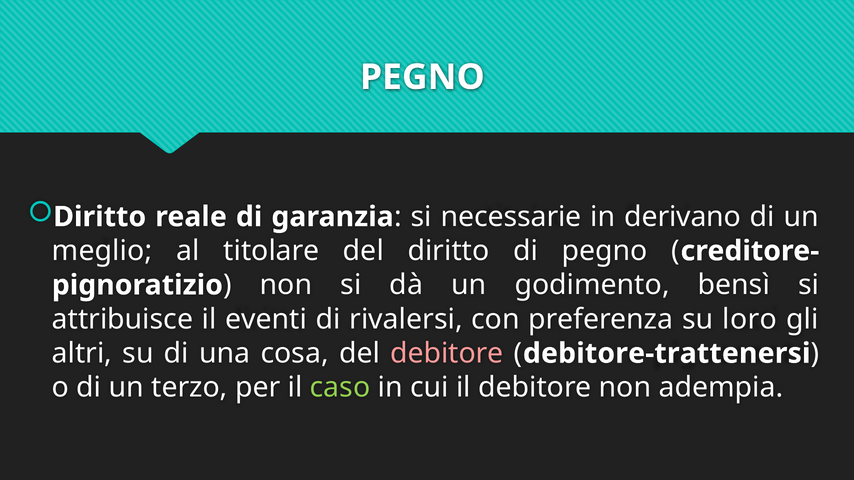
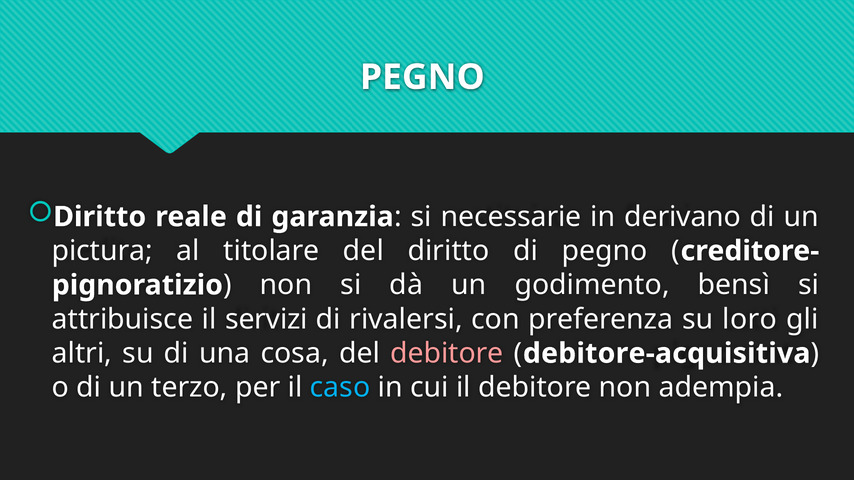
meglio: meglio -> pictura
eventi: eventi -> servizi
debitore-trattenersi: debitore-trattenersi -> debitore-acquisitiva
caso colour: light green -> light blue
